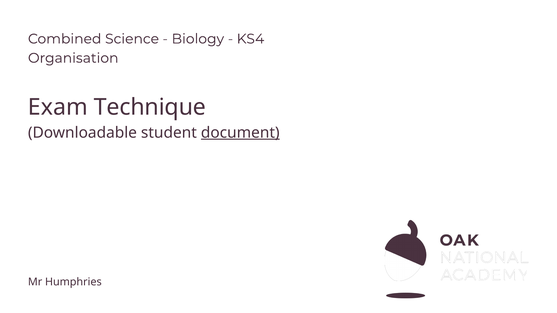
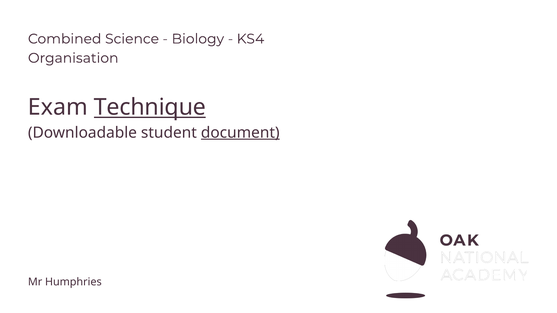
Technique underline: none -> present
